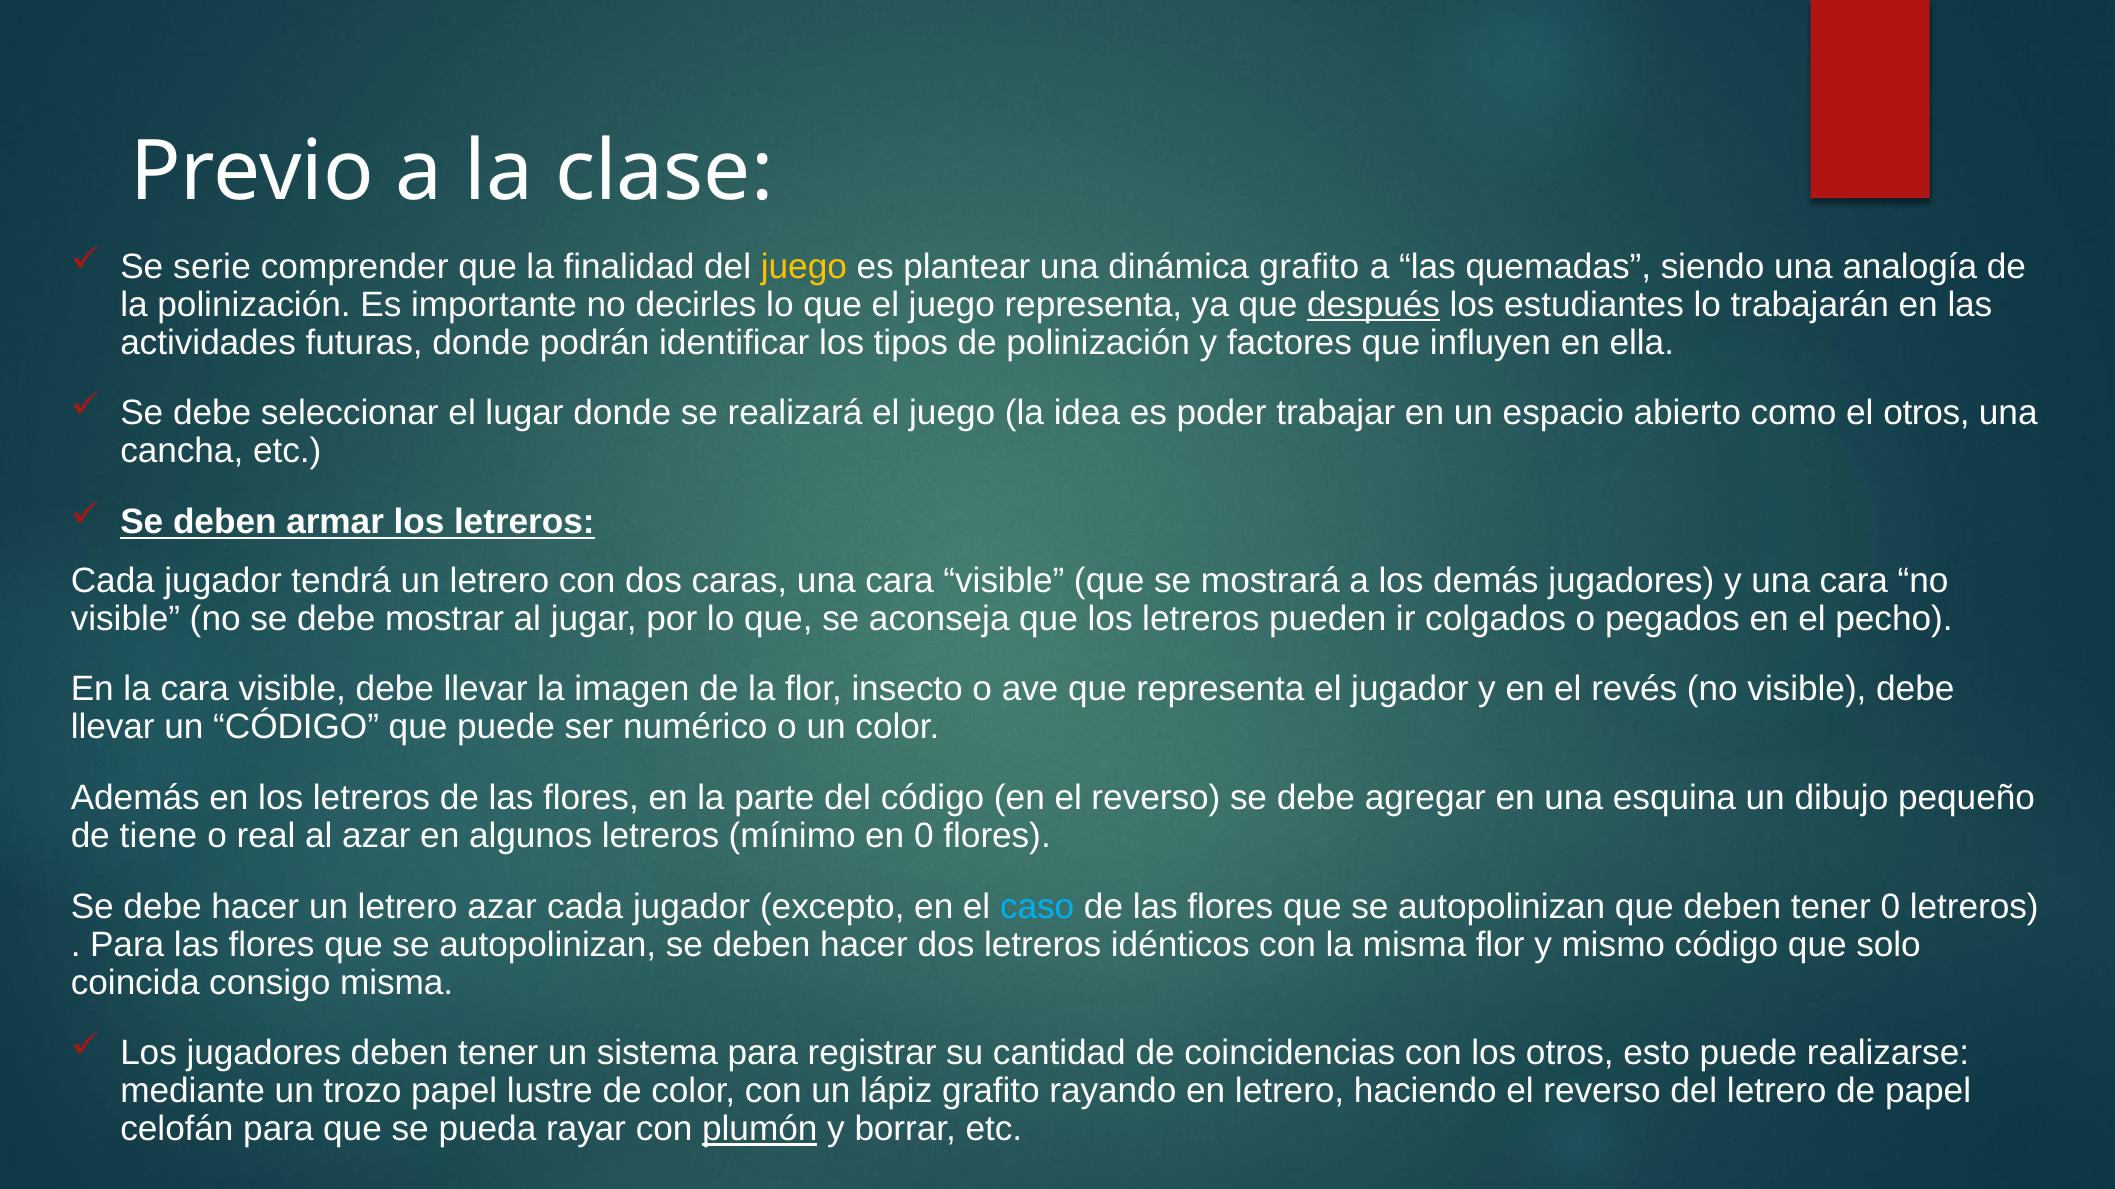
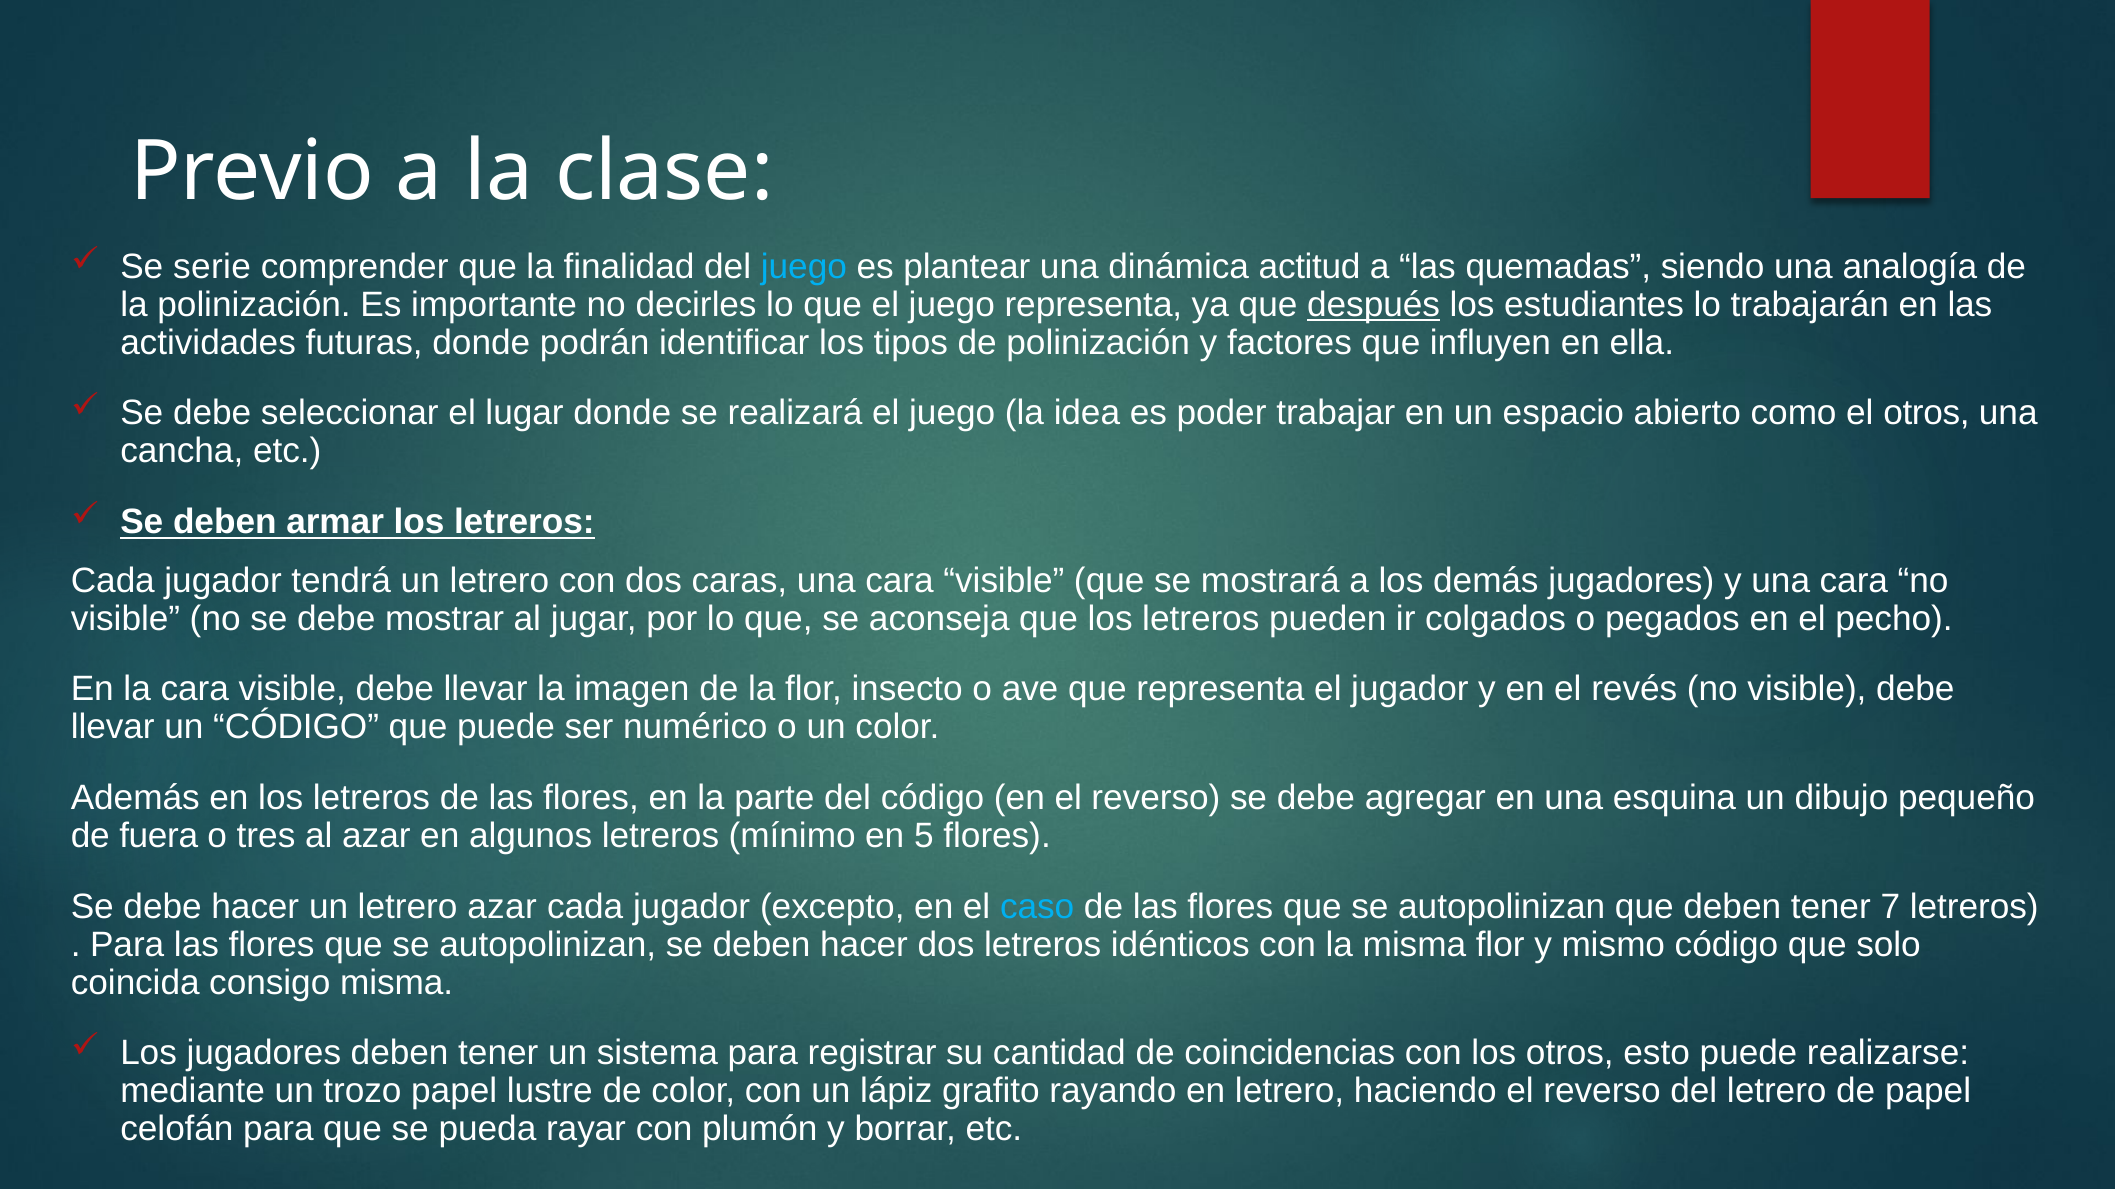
juego at (804, 267) colour: yellow -> light blue
dinámica grafito: grafito -> actitud
tiene: tiene -> fuera
real: real -> tres
en 0: 0 -> 5
tener 0: 0 -> 7
plumón underline: present -> none
